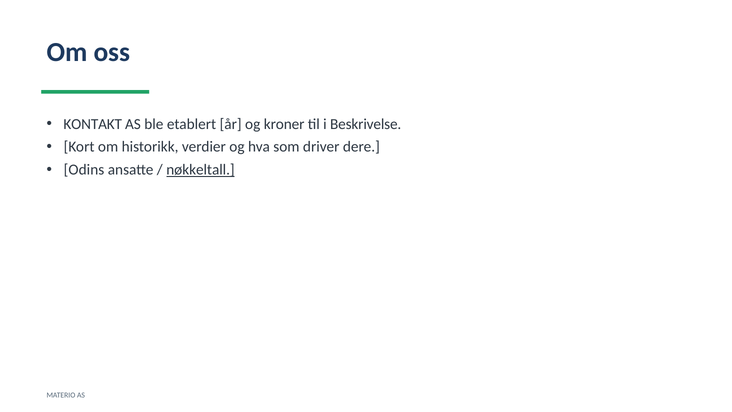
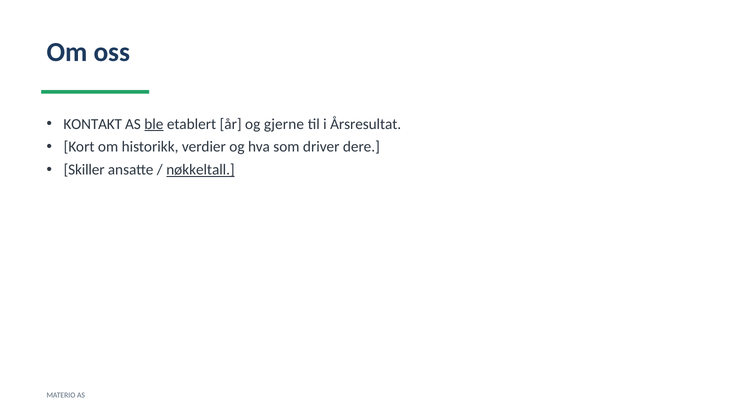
ble underline: none -> present
kroner: kroner -> gjerne
Beskrivelse: Beskrivelse -> Årsresultat
Odins: Odins -> Skiller
